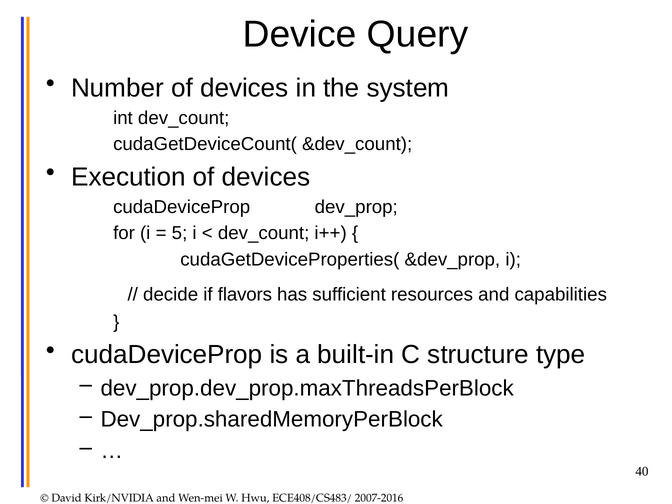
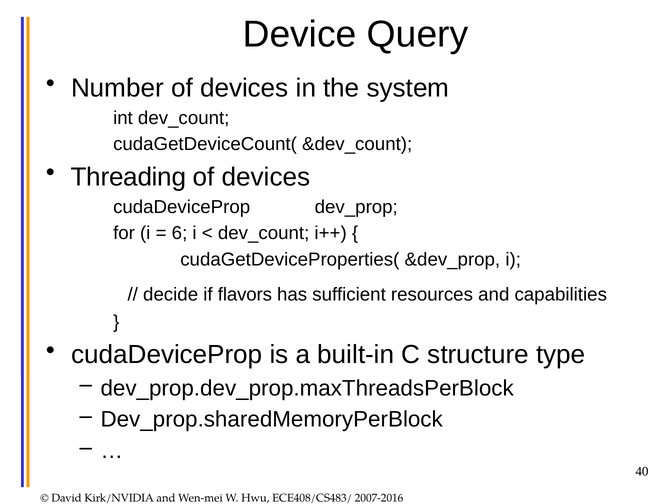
Execution: Execution -> Threading
5: 5 -> 6
